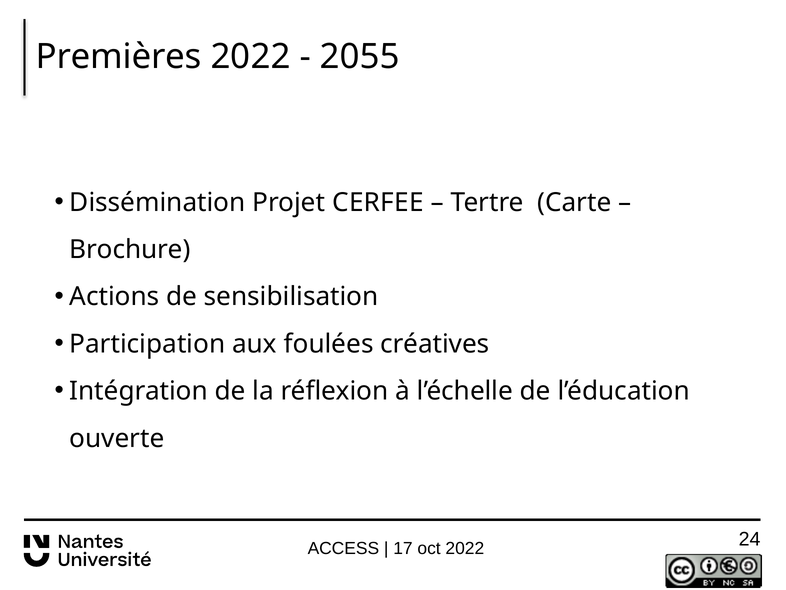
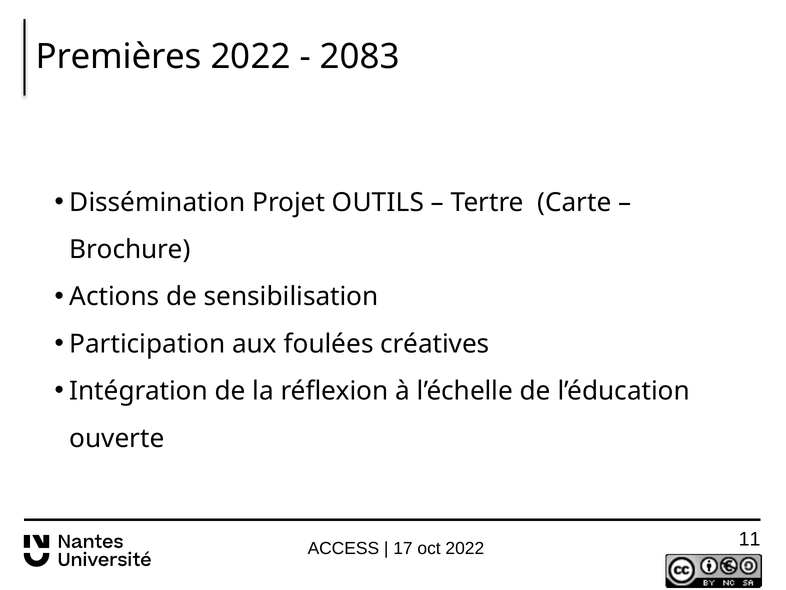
2055: 2055 -> 2083
CERFEE: CERFEE -> OUTILS
24: 24 -> 11
